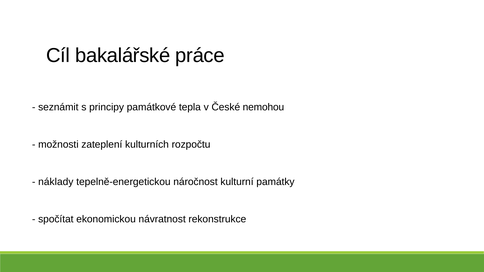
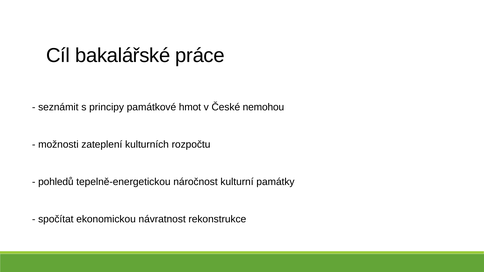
tepla: tepla -> hmot
náklady: náklady -> pohledů
